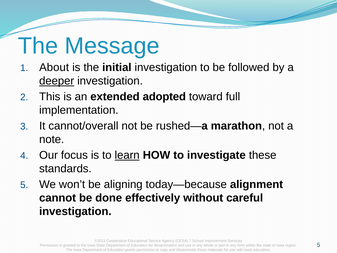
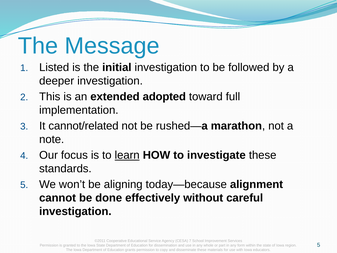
About: About -> Listed
deeper underline: present -> none
cannot/overall: cannot/overall -> cannot/related
